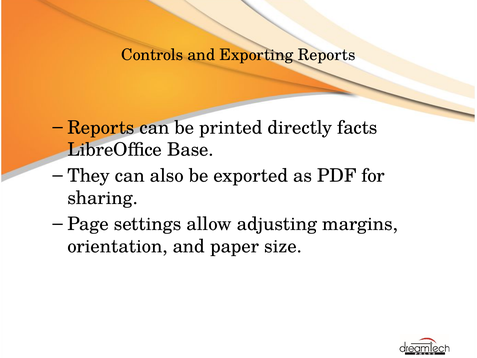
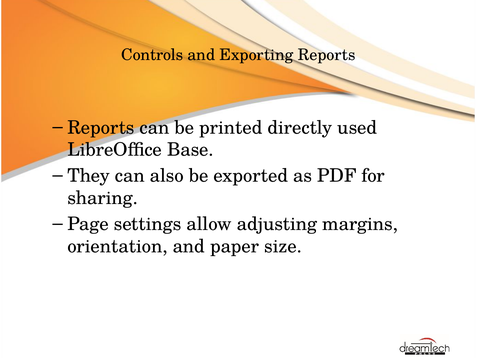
facts: facts -> used
